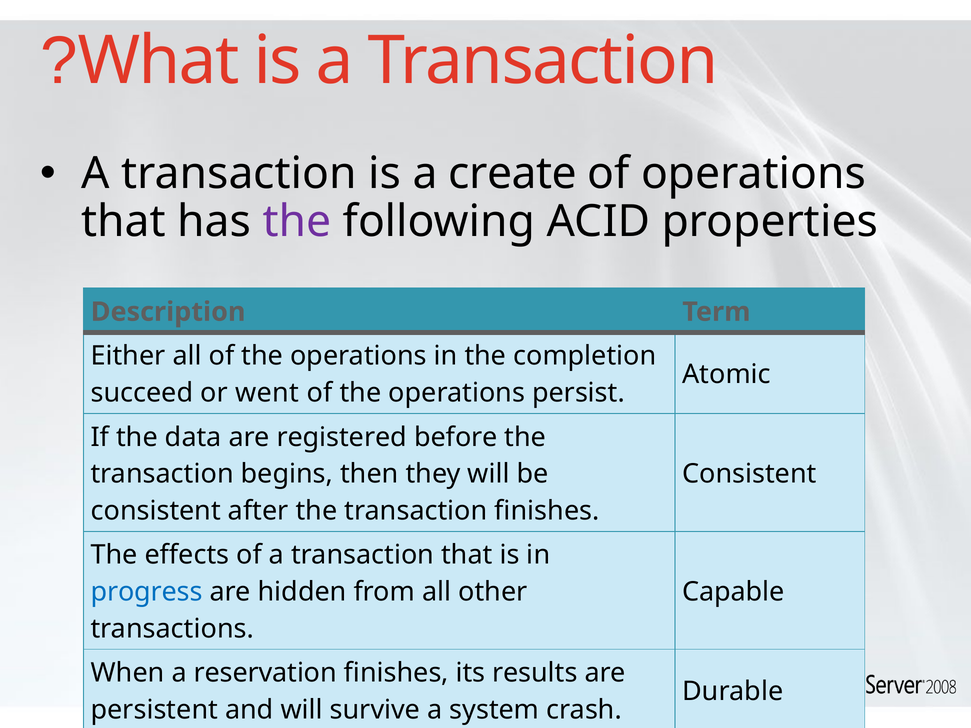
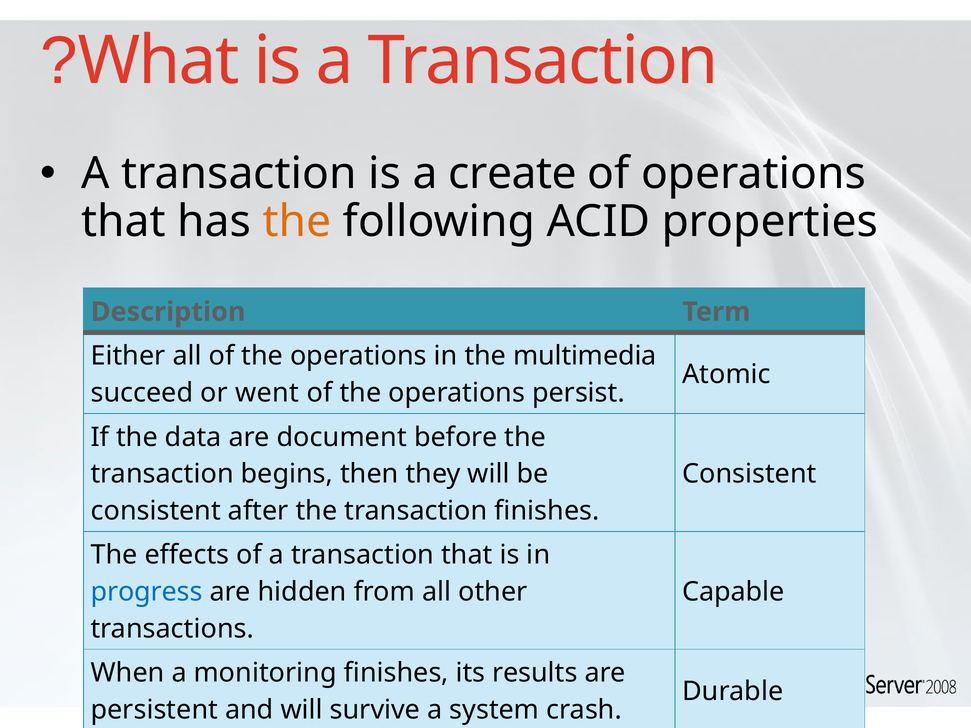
the at (297, 222) colour: purple -> orange
completion: completion -> multimedia
registered: registered -> document
reservation: reservation -> monitoring
